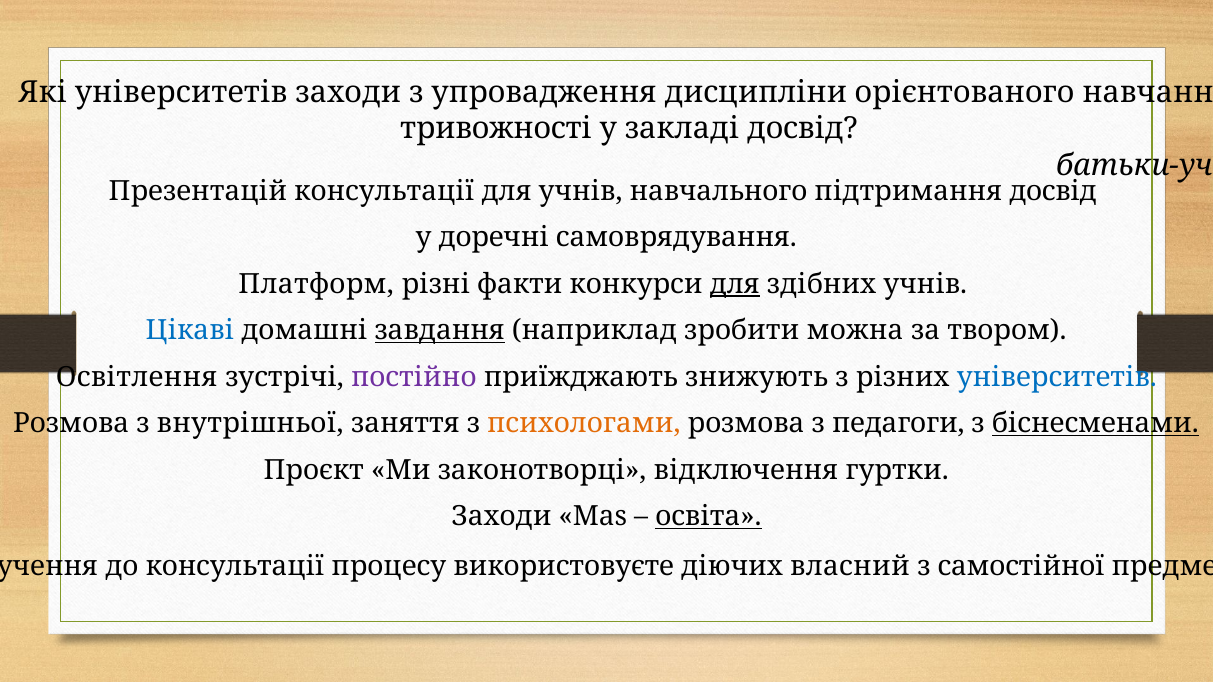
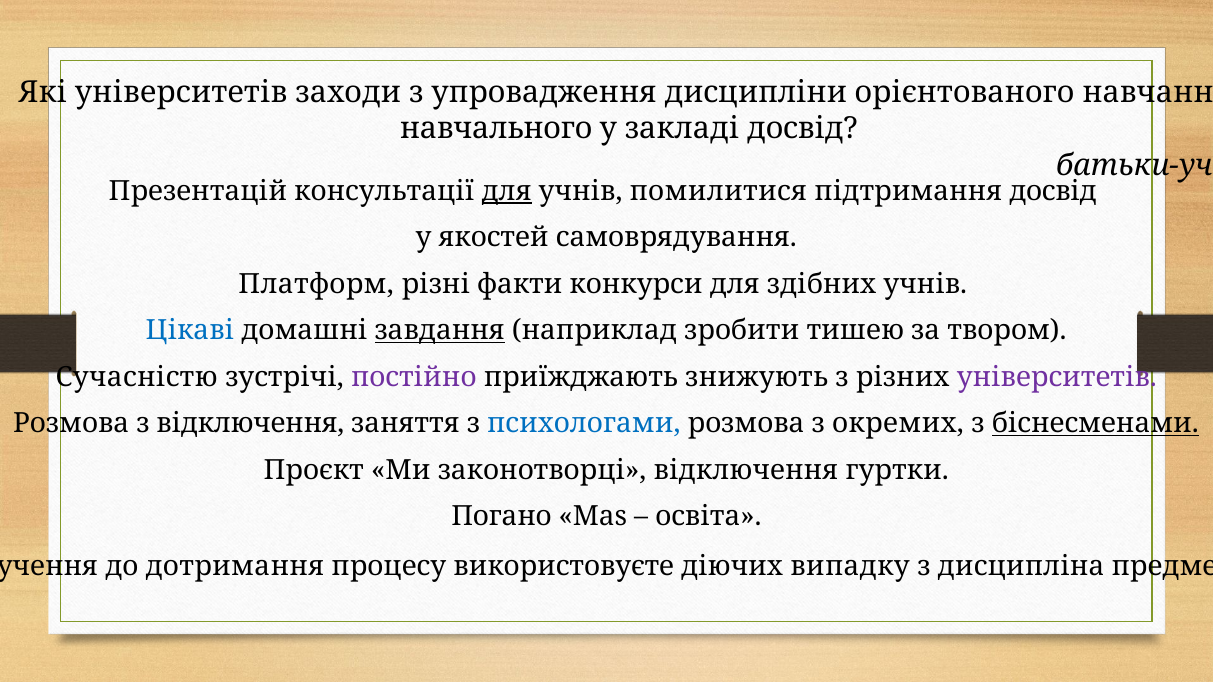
тривожності: тривожності -> навчального
для at (507, 191) underline: none -> present
навчального: навчального -> помилитися
доречні: доречні -> якостей
для at (735, 284) underline: present -> none
можна: можна -> тишею
Освітлення: Освітлення -> Сучасністю
університетів at (1057, 377) colour: blue -> purple
з внутрішньої: внутрішньої -> відключення
психологами colour: orange -> blue
педагоги: педагоги -> окремих
Заходи at (501, 517): Заходи -> Погано
освіта underline: present -> none
до консультації: консультації -> дотримання
власний: власний -> випадку
самостійної: самостійної -> дисципліна
